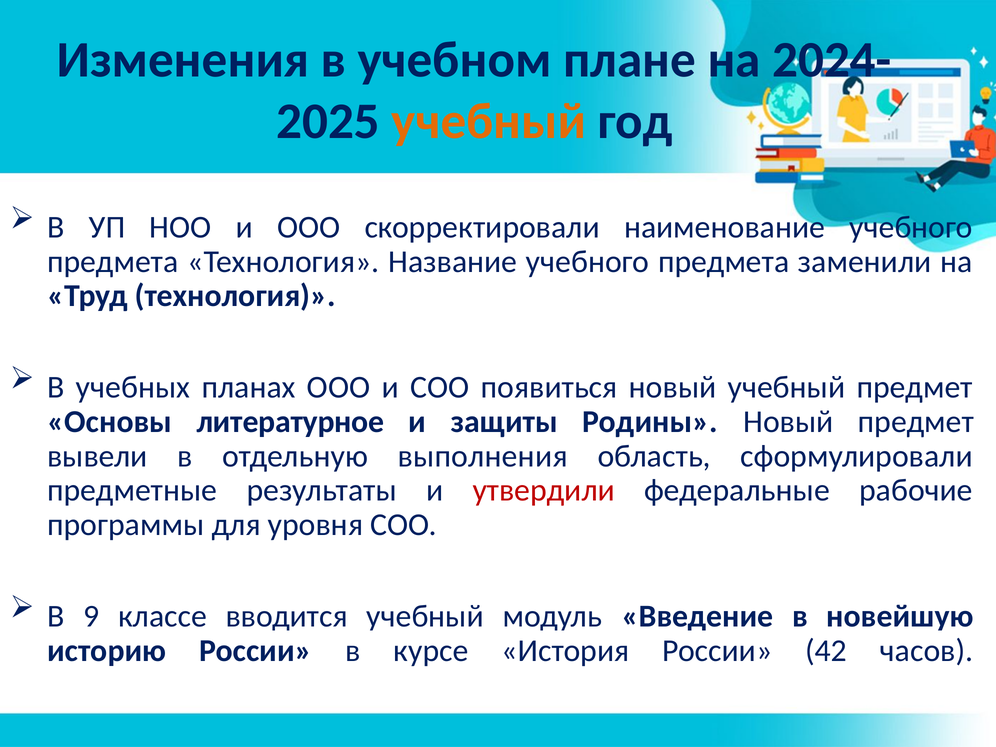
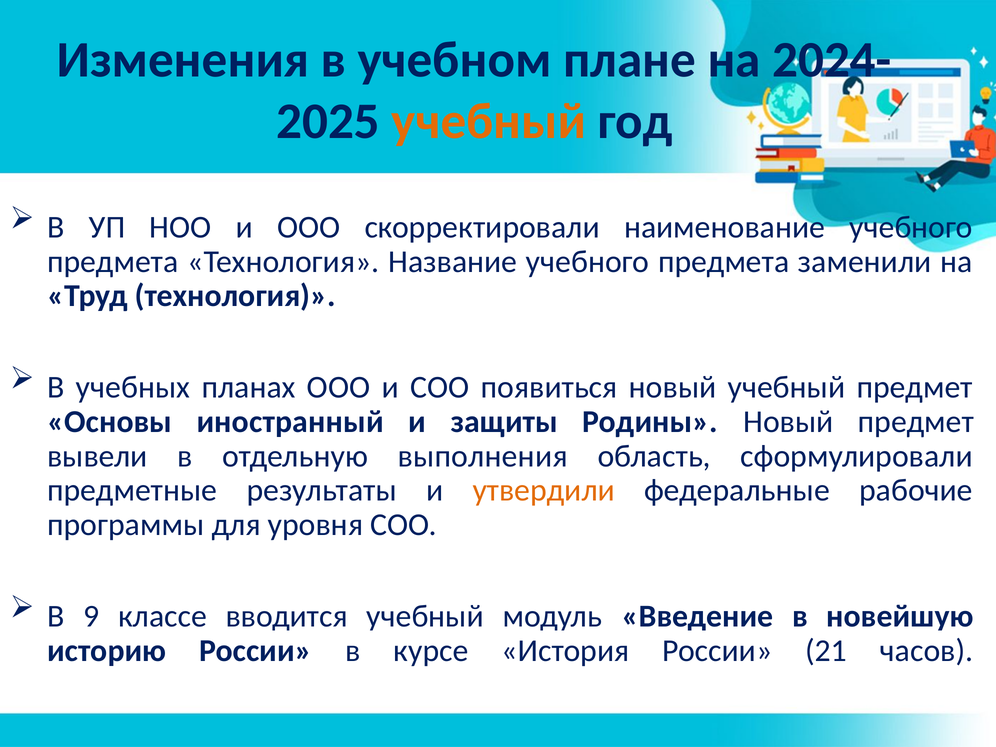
литературное: литературное -> иностранный
утвердили colour: red -> orange
42: 42 -> 21
